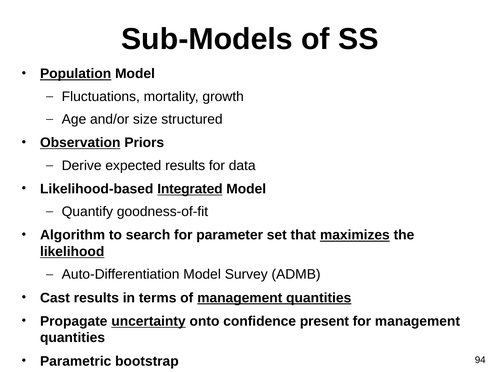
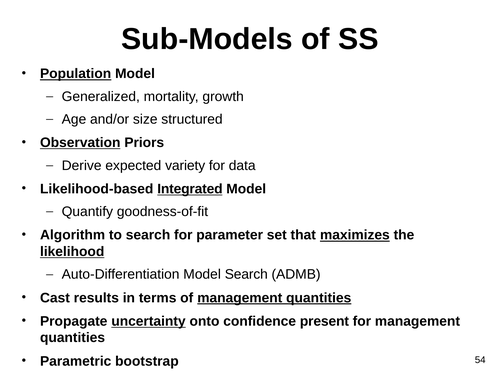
Fluctuations: Fluctuations -> Generalized
expected results: results -> variety
Model Survey: Survey -> Search
94: 94 -> 54
